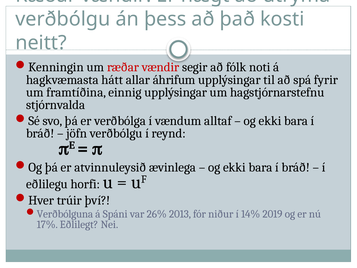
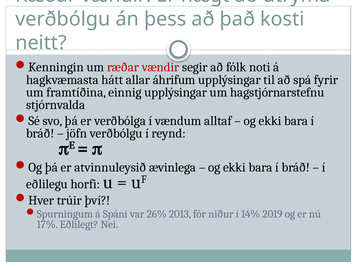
Verðbólguna: Verðbólguna -> Spurningum
